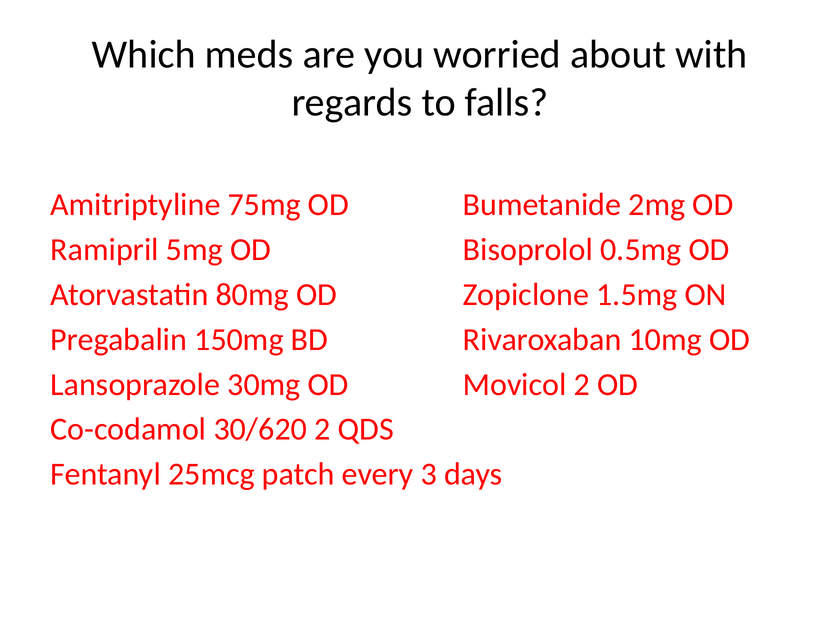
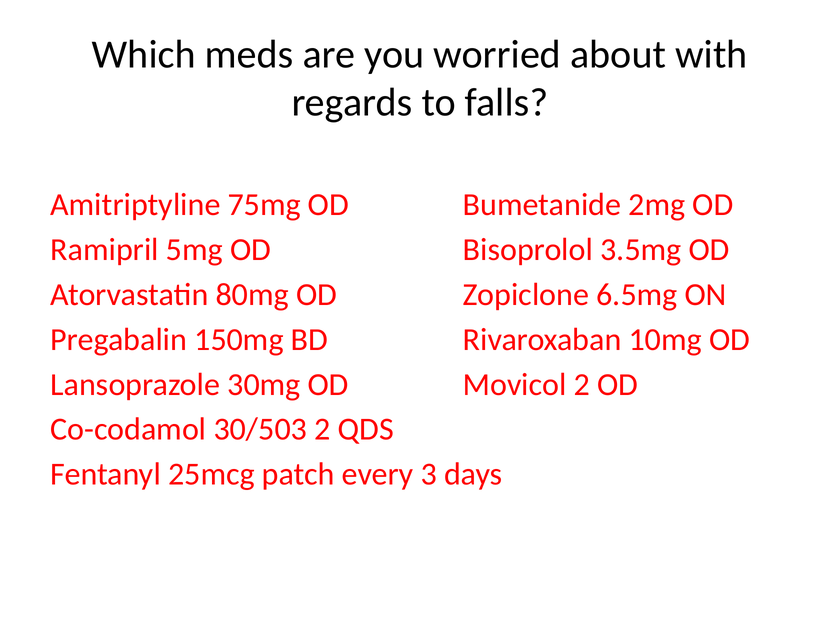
0.5mg: 0.5mg -> 3.5mg
1.5mg: 1.5mg -> 6.5mg
30/620: 30/620 -> 30/503
